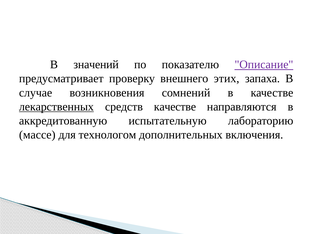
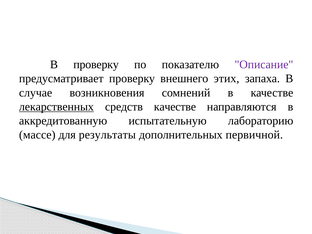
В значений: значений -> проверку
Описание underline: present -> none
технологом: технологом -> результаты
включения: включения -> первичной
